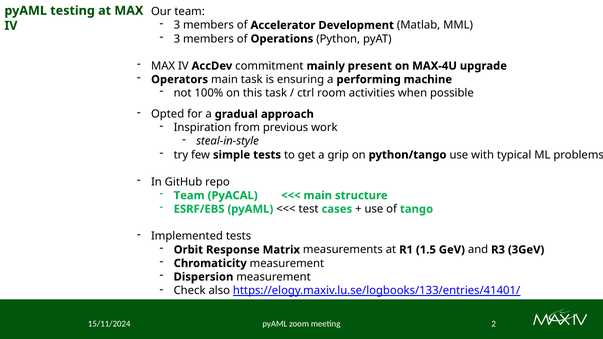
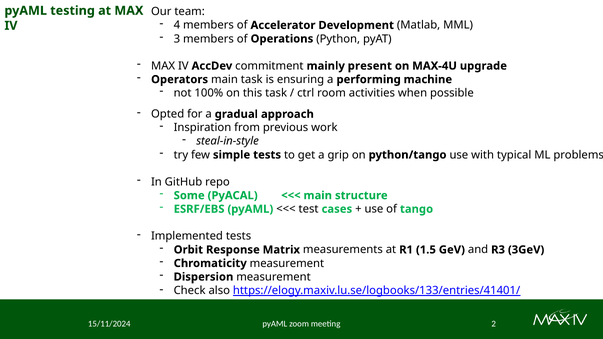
3 at (177, 25): 3 -> 4
Team at (189, 196): Team -> Some
